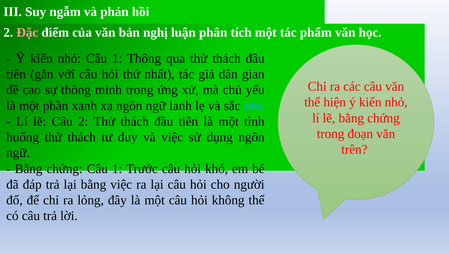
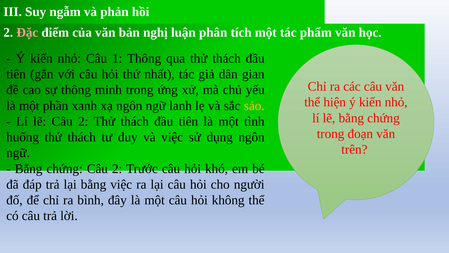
sảo colour: light blue -> yellow
chứng Câu 1: 1 -> 2
lỏng: lỏng -> bình
